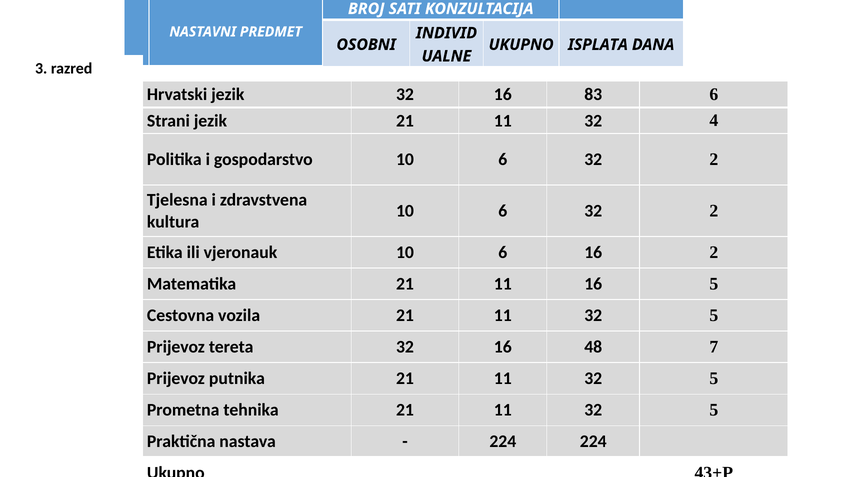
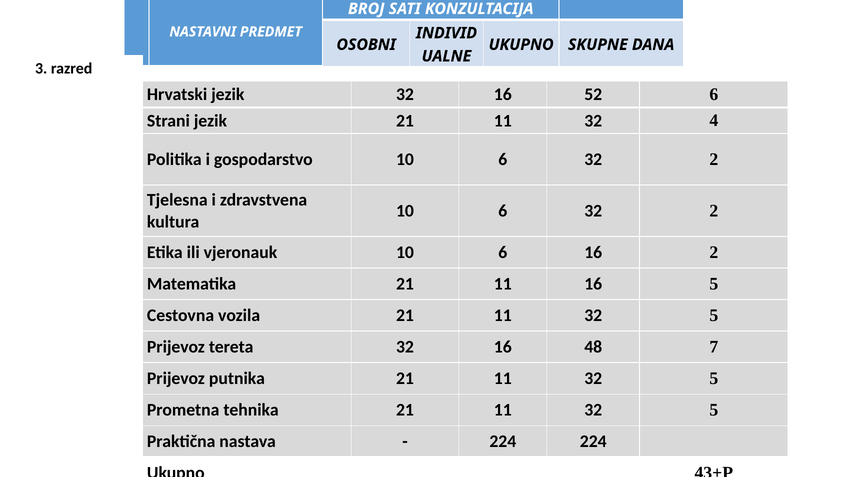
ISPLATA: ISPLATA -> SKUPNE
83: 83 -> 52
